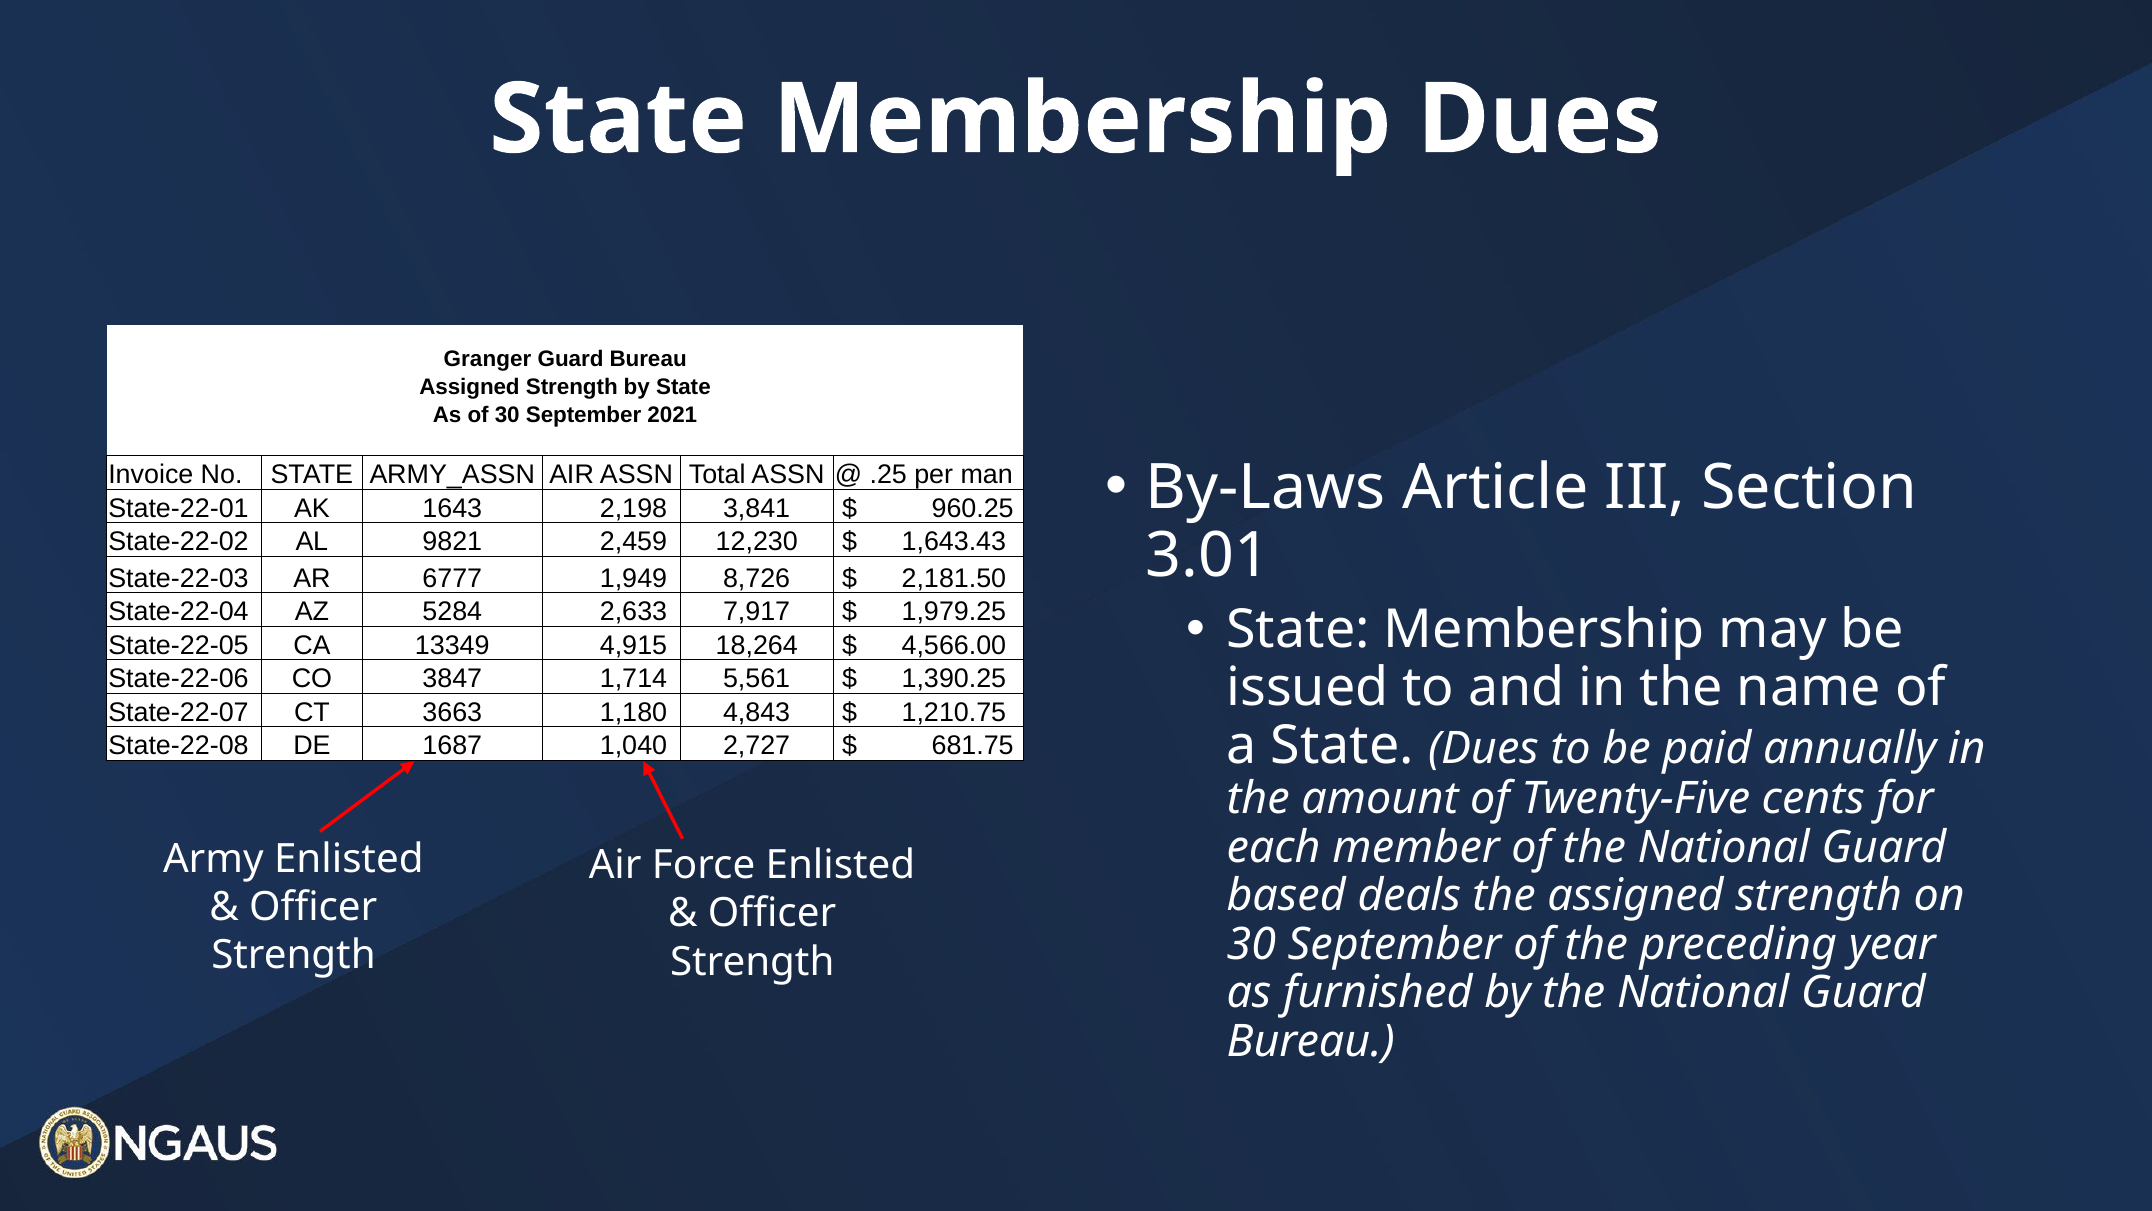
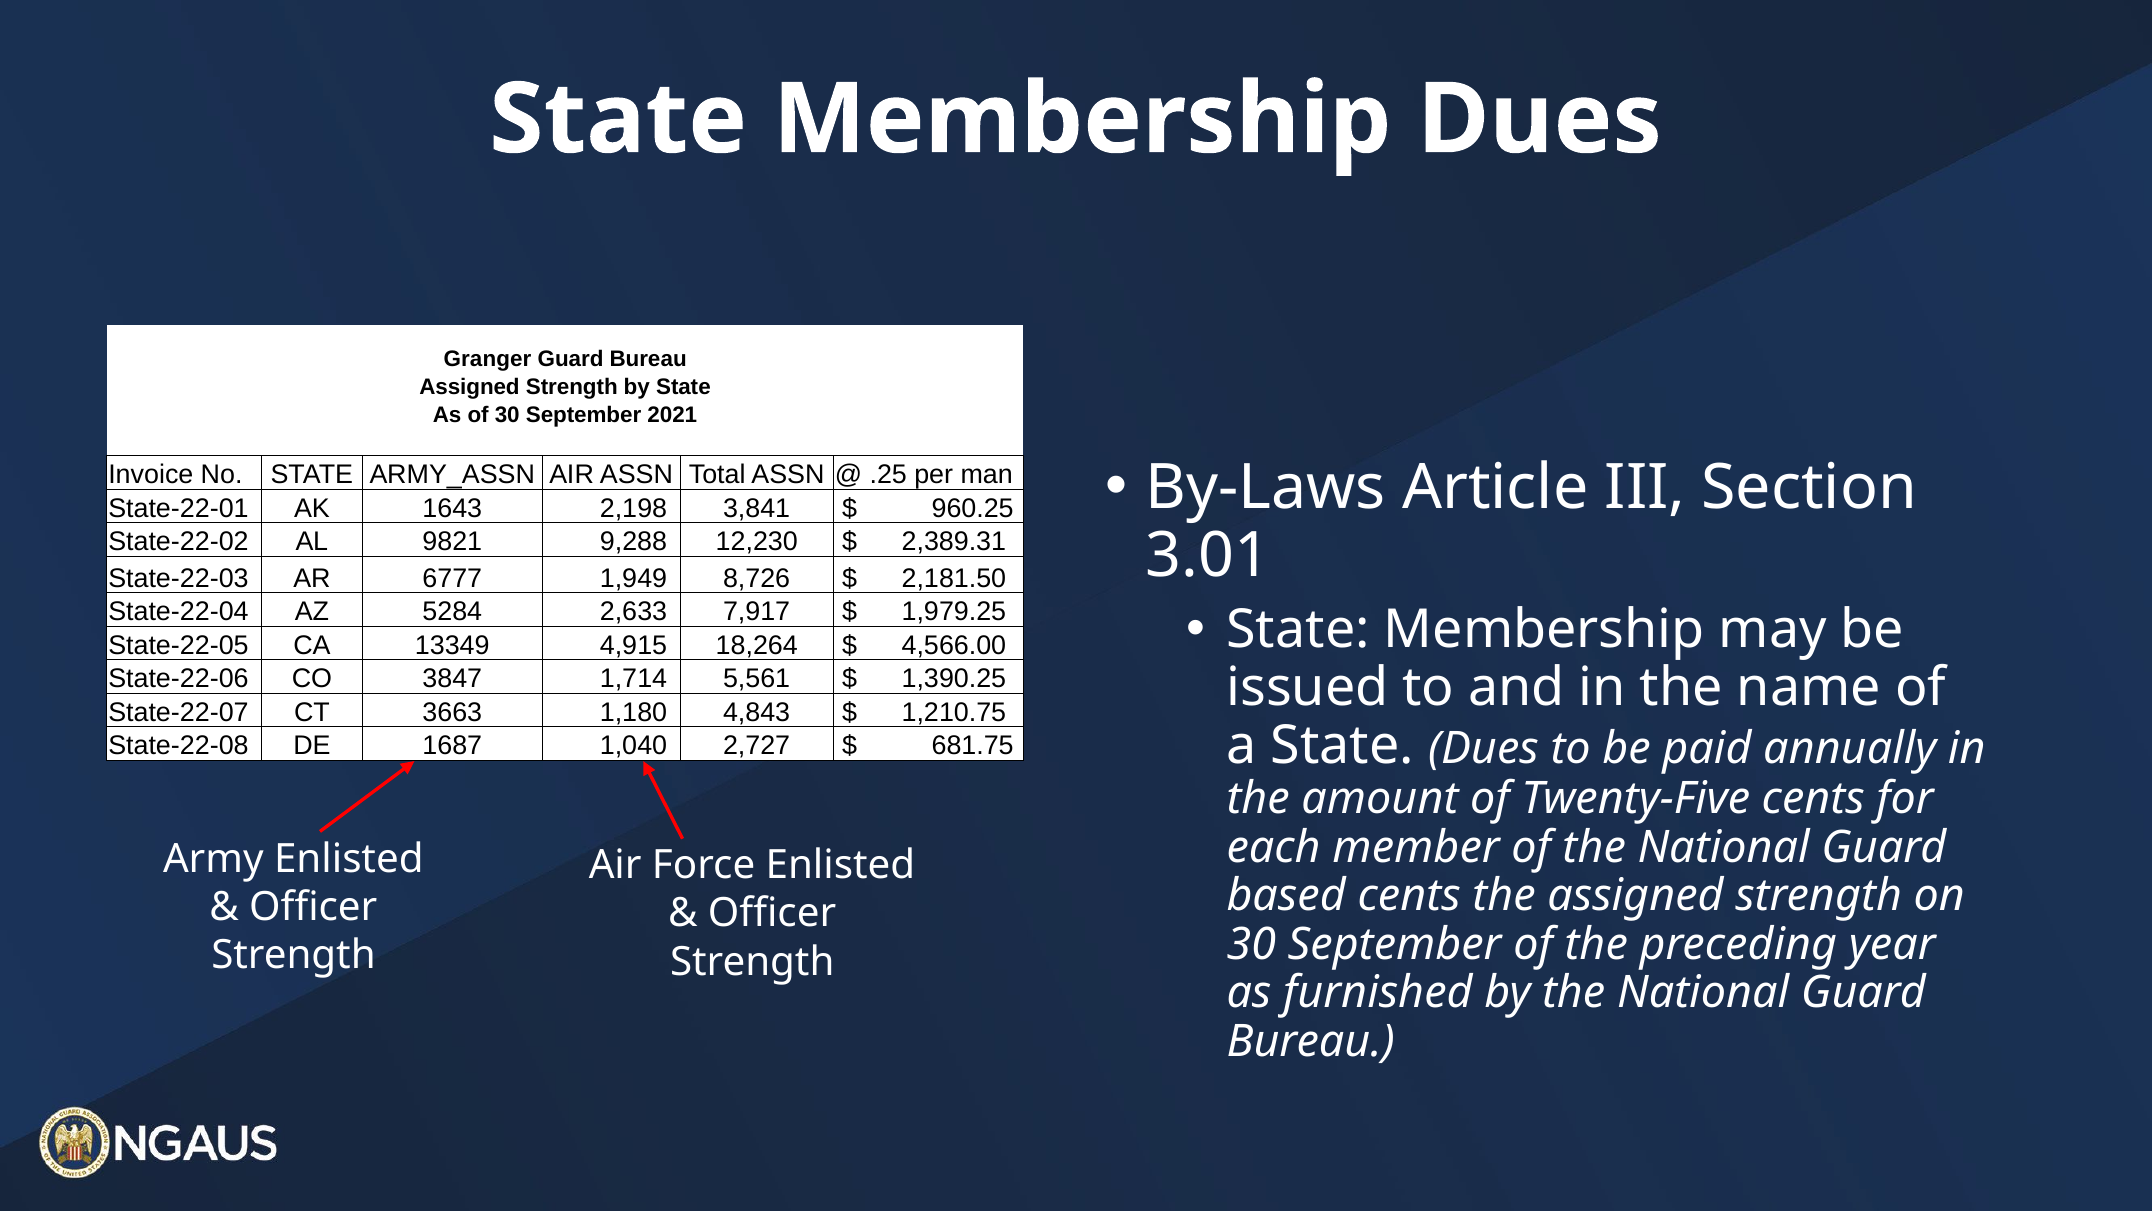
2,459: 2,459 -> 9,288
1,643.43: 1,643.43 -> 2,389.31
based deals: deals -> cents
